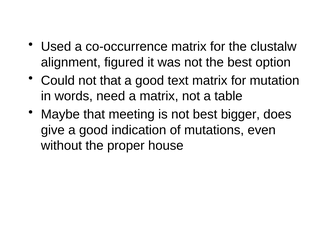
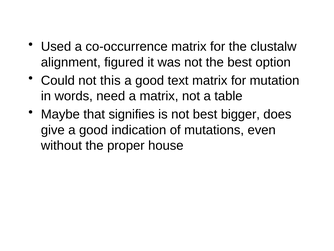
not that: that -> this
meeting: meeting -> signifies
